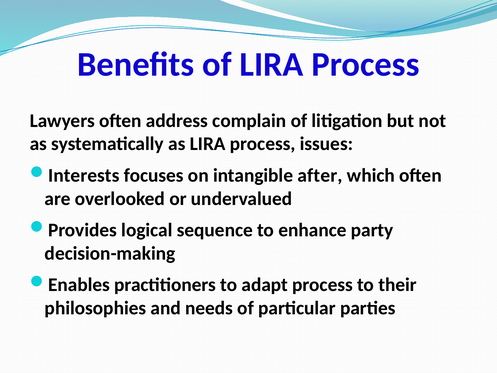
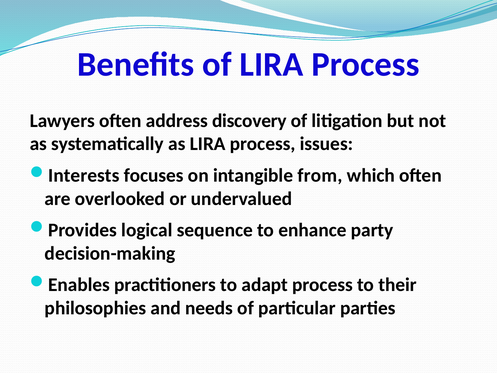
complain: complain -> discovery
after: after -> from
